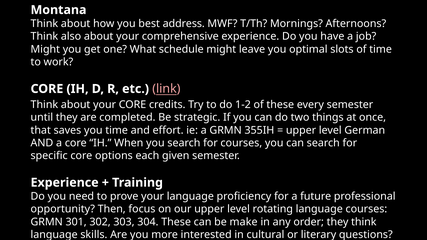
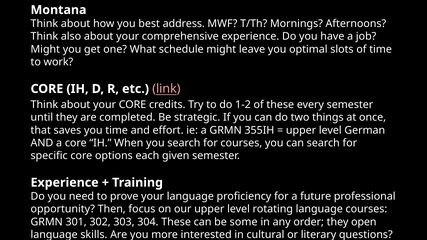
make: make -> some
they think: think -> open
